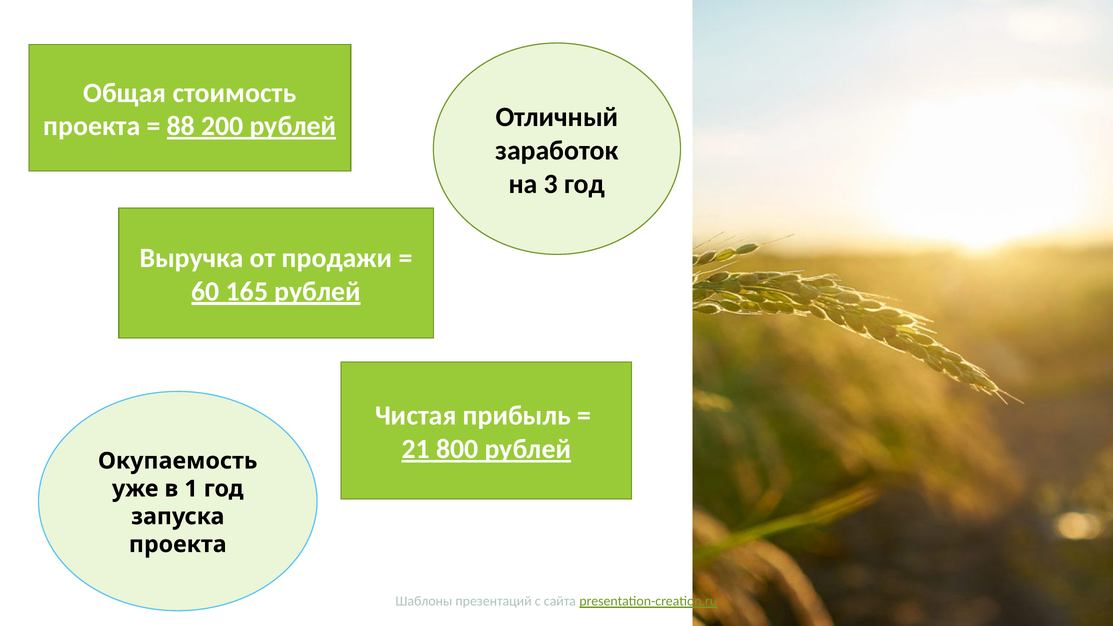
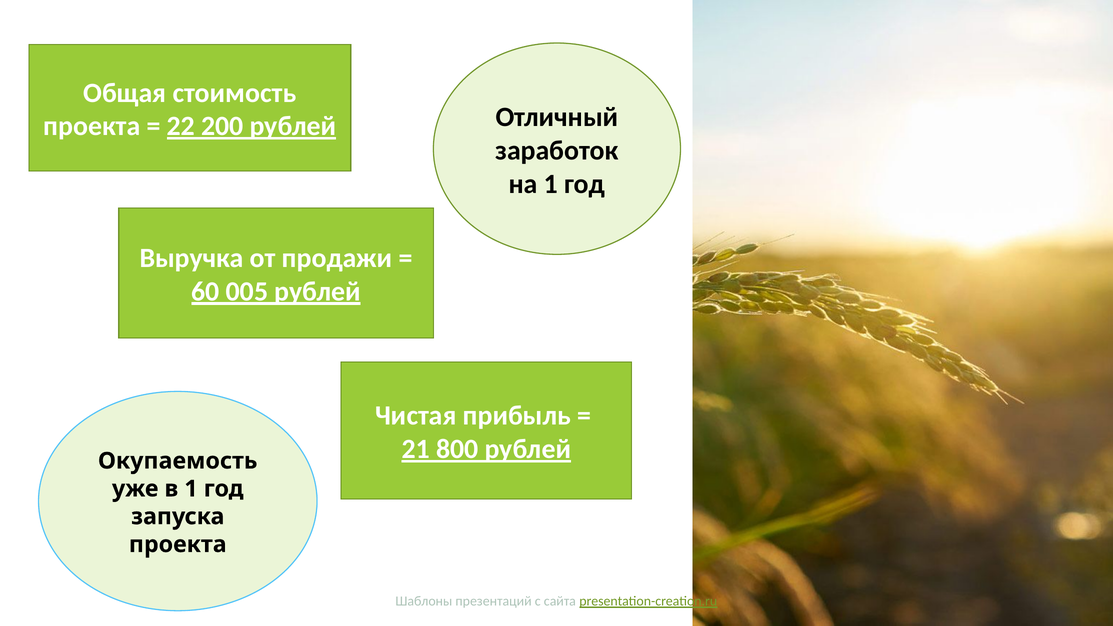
88: 88 -> 22
на 3: 3 -> 1
165: 165 -> 005
